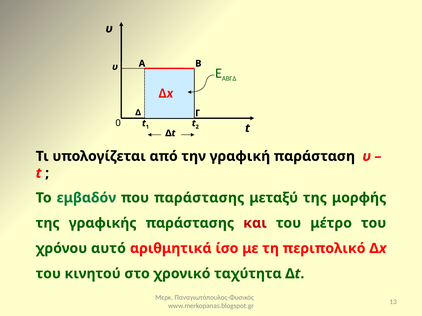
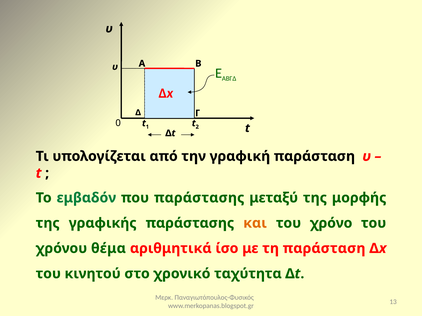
και colour: red -> orange
μέτρο: μέτρο -> χρόνο
αυτό: αυτό -> θέμα
τη περιπολικό: περιπολικό -> παράσταση
